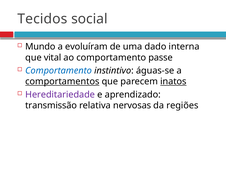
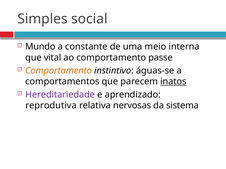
Tecidos: Tecidos -> Simples
evoluíram: evoluíram -> constante
dado: dado -> meio
Comportamento at (59, 71) colour: blue -> orange
comportamentos underline: present -> none
transmissão: transmissão -> reprodutiva
regiões: regiões -> sistema
